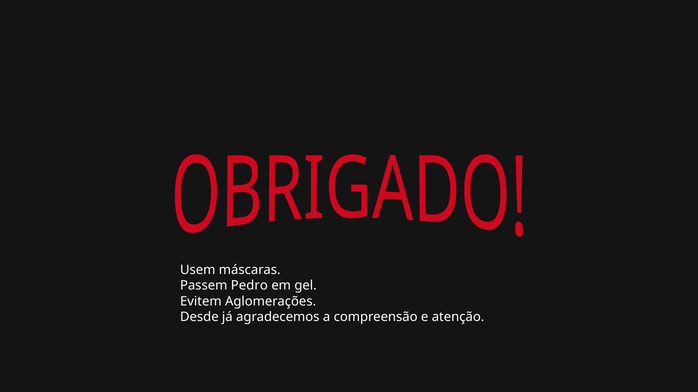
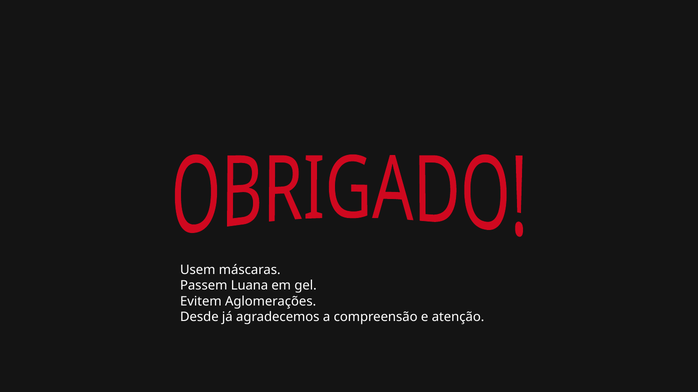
Pedro: Pedro -> Luana
